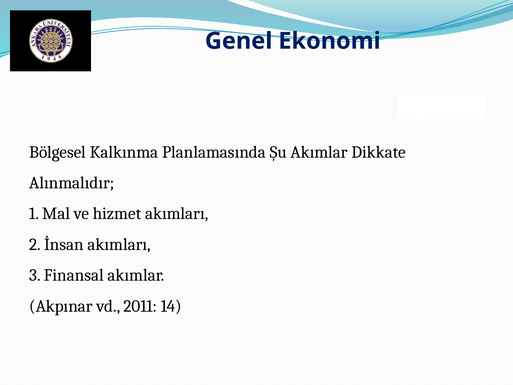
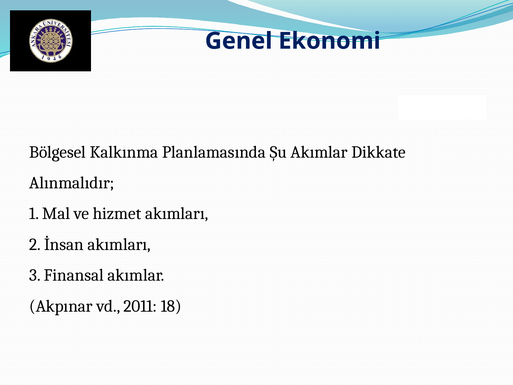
14: 14 -> 18
